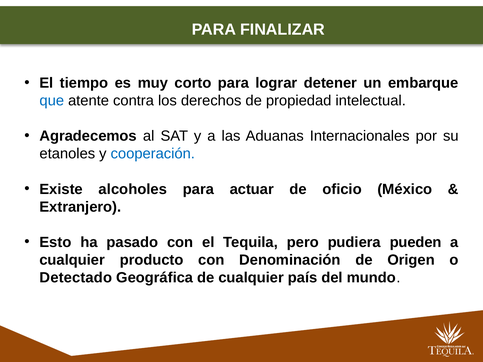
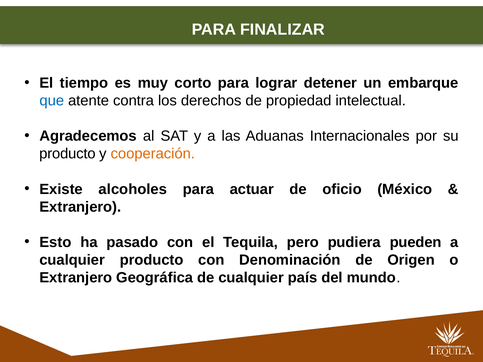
etanoles at (67, 154): etanoles -> producto
cooperación colour: blue -> orange
Detectado at (76, 278): Detectado -> Extranjero
